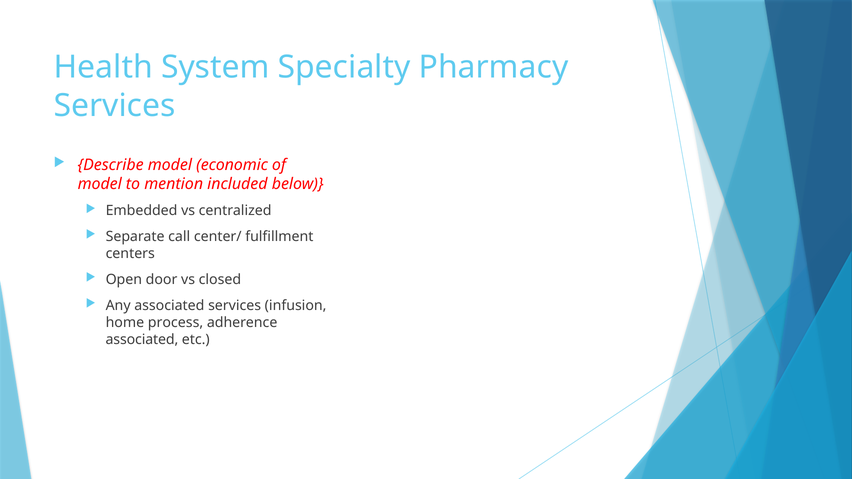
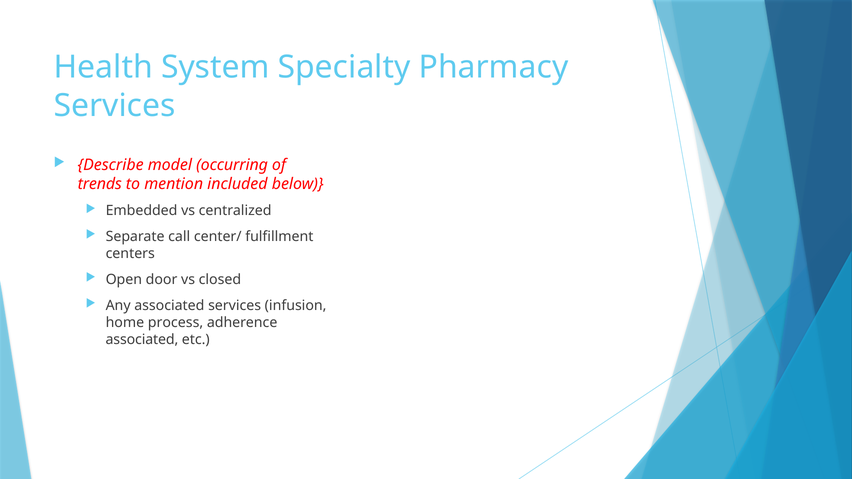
economic: economic -> occurring
model at (100, 184): model -> trends
